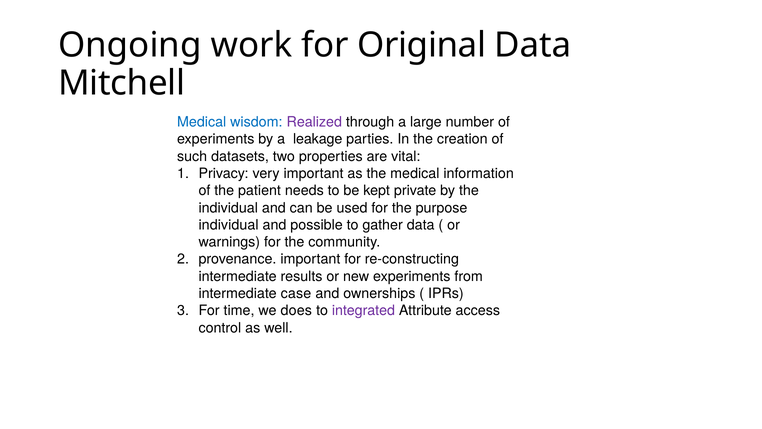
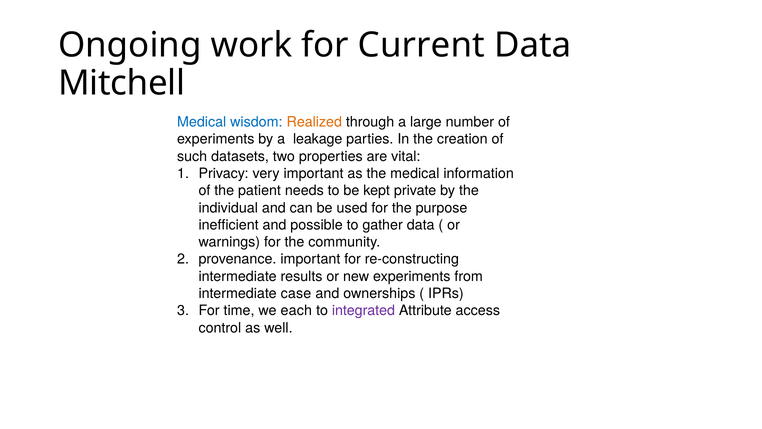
Original: Original -> Current
Realized colour: purple -> orange
individual at (229, 225): individual -> inefficient
does: does -> each
